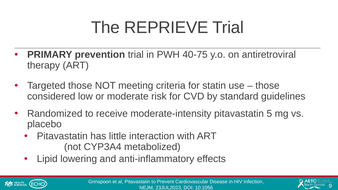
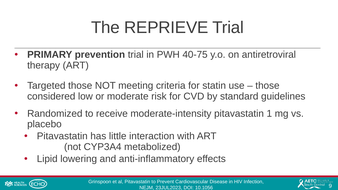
5: 5 -> 1
